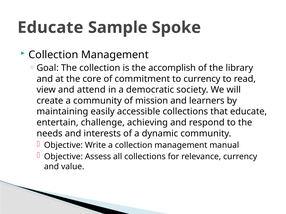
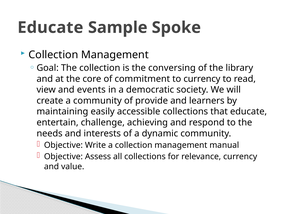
accomplish: accomplish -> conversing
attend: attend -> events
mission: mission -> provide
